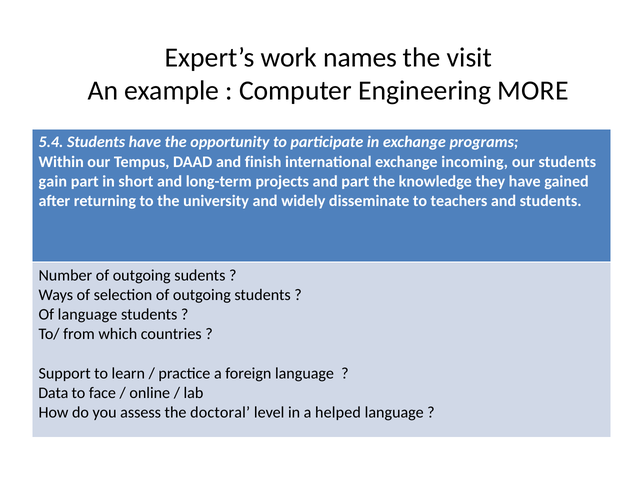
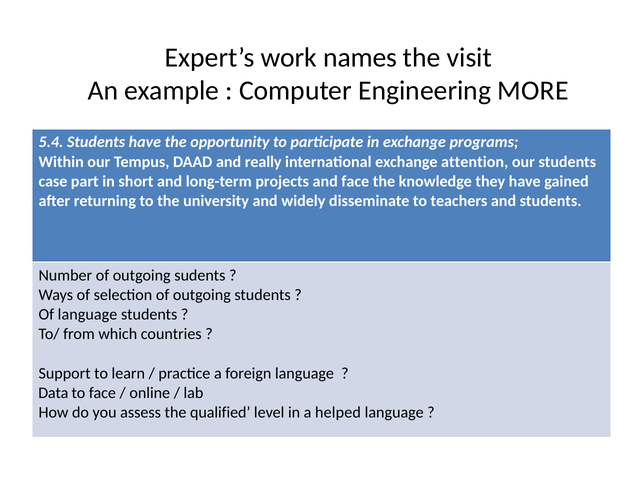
finish: finish -> really
incoming: incoming -> attention
gain: gain -> case
and part: part -> face
doctoral: doctoral -> qualified
